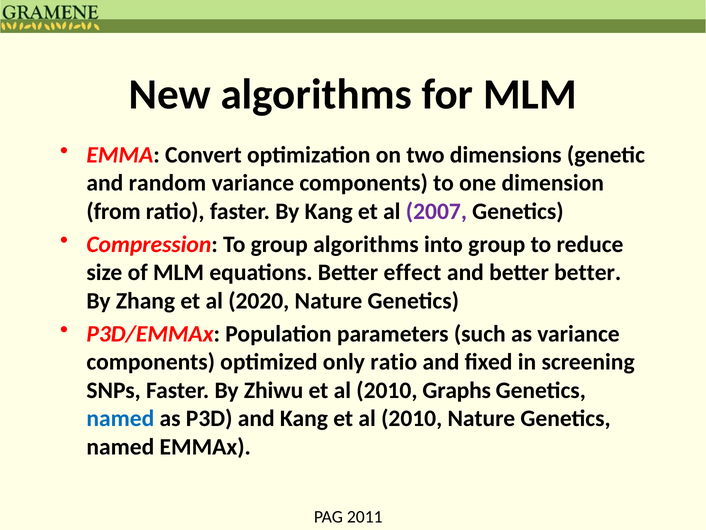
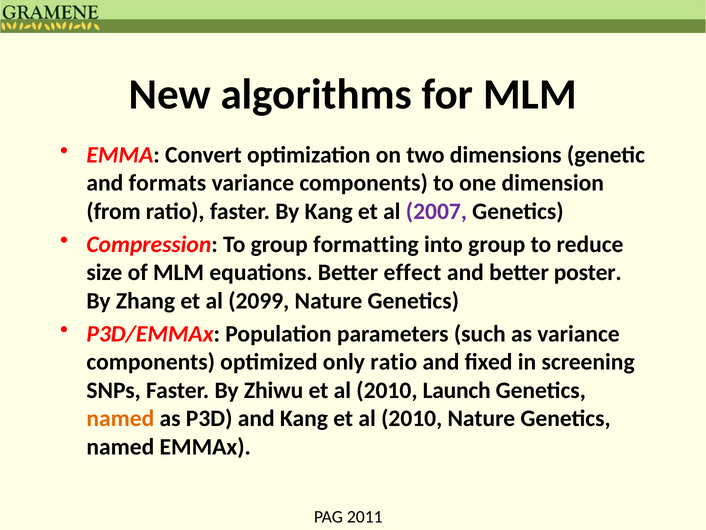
random: random -> formats
group algorithms: algorithms -> formatting
better better: better -> poster
2020: 2020 -> 2099
Graphs: Graphs -> Launch
named at (120, 418) colour: blue -> orange
